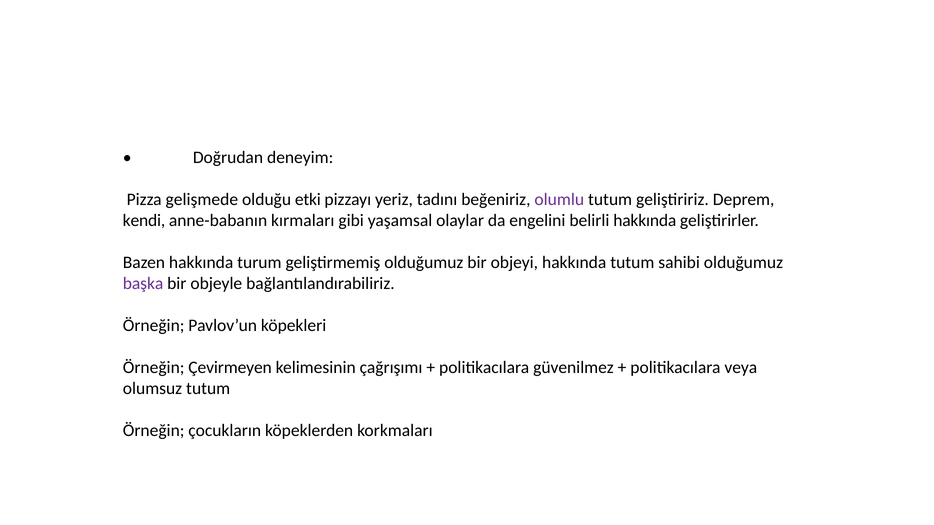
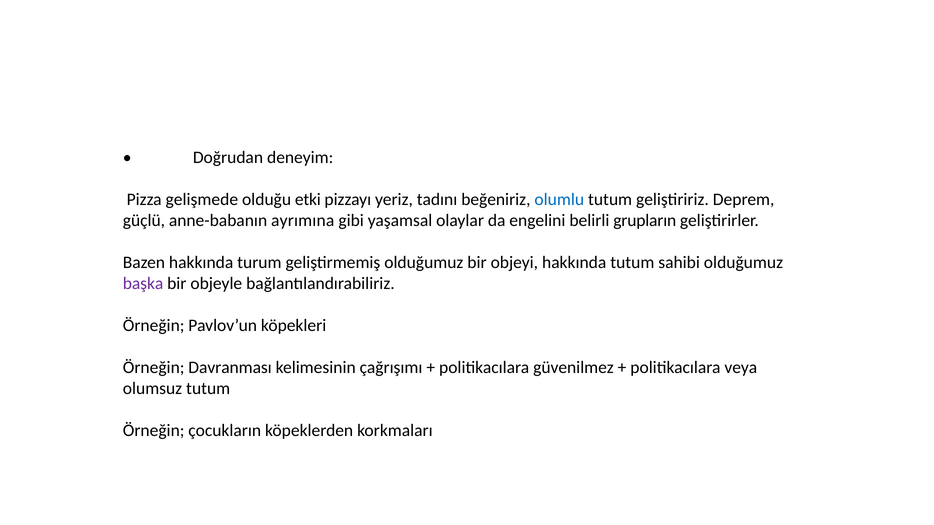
olumlu colour: purple -> blue
kendi: kendi -> güçlü
kırmaları: kırmaları -> ayrımına
belirli hakkında: hakkında -> grupların
Çevirmeyen: Çevirmeyen -> Davranması
